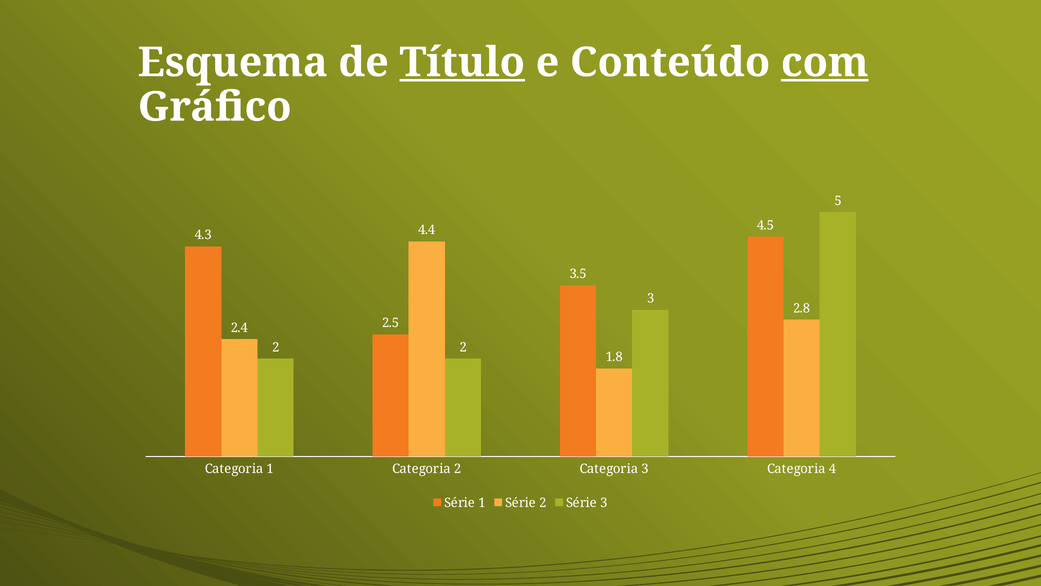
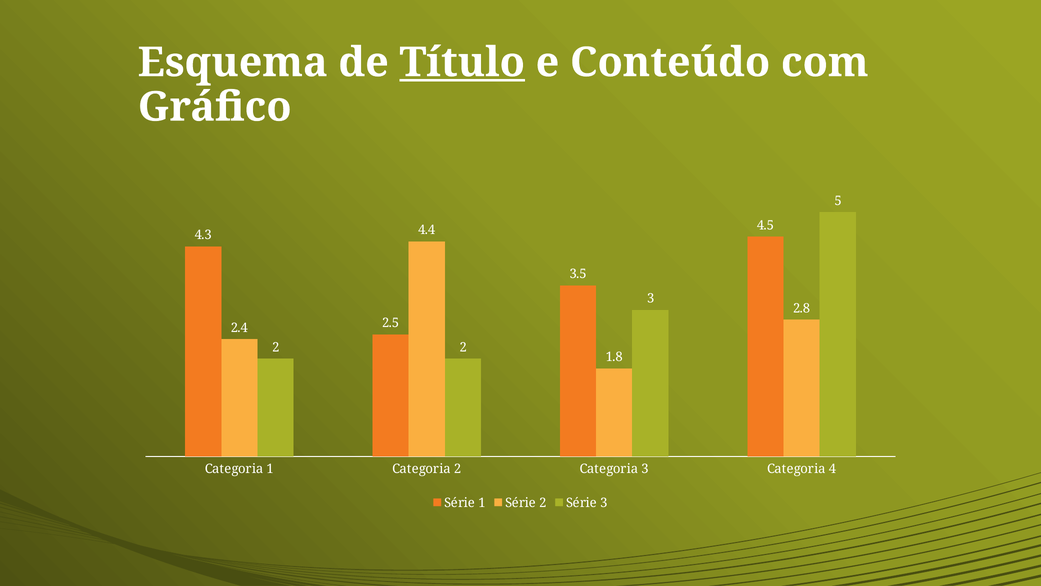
com underline: present -> none
